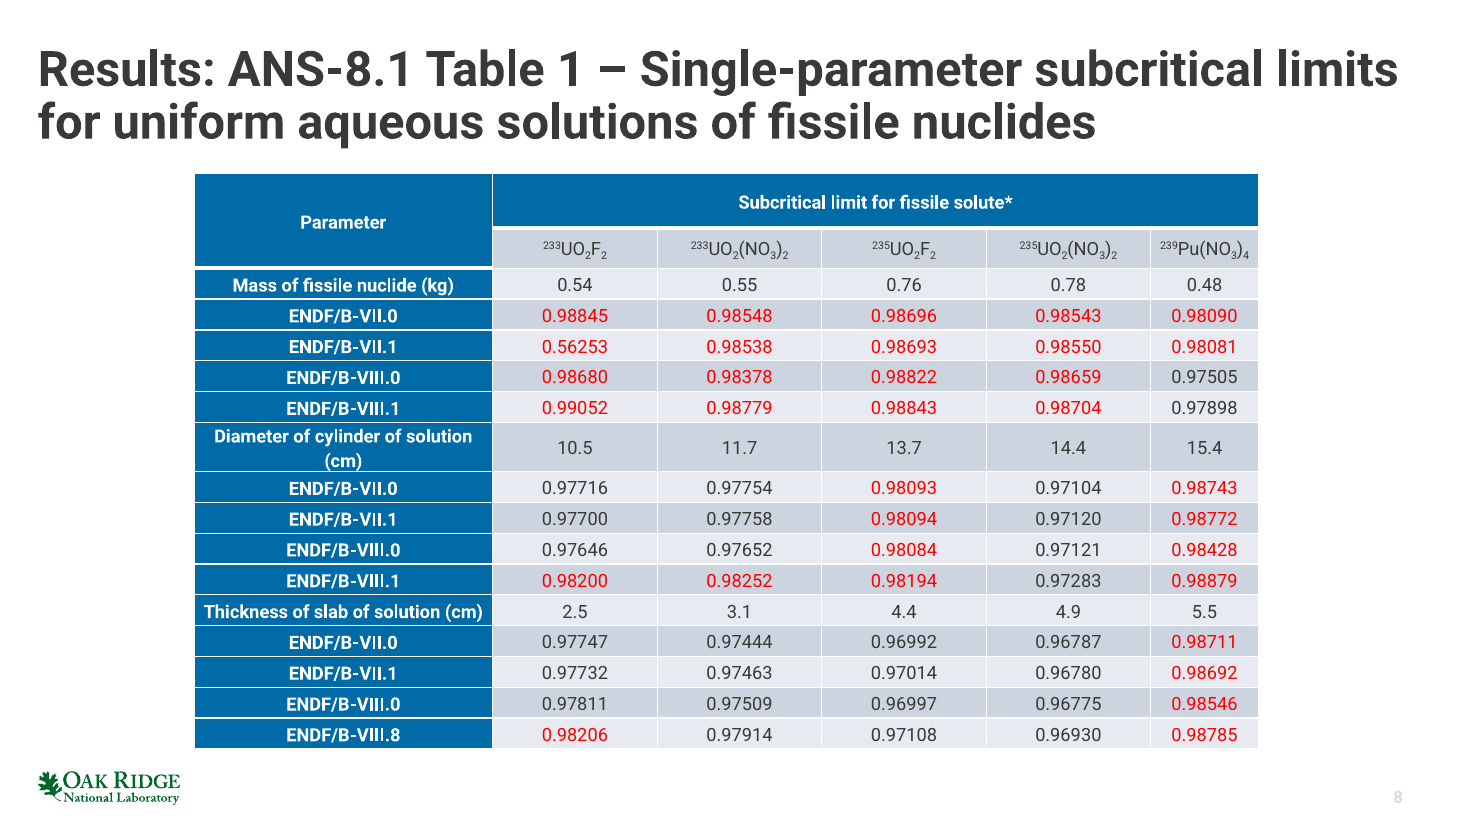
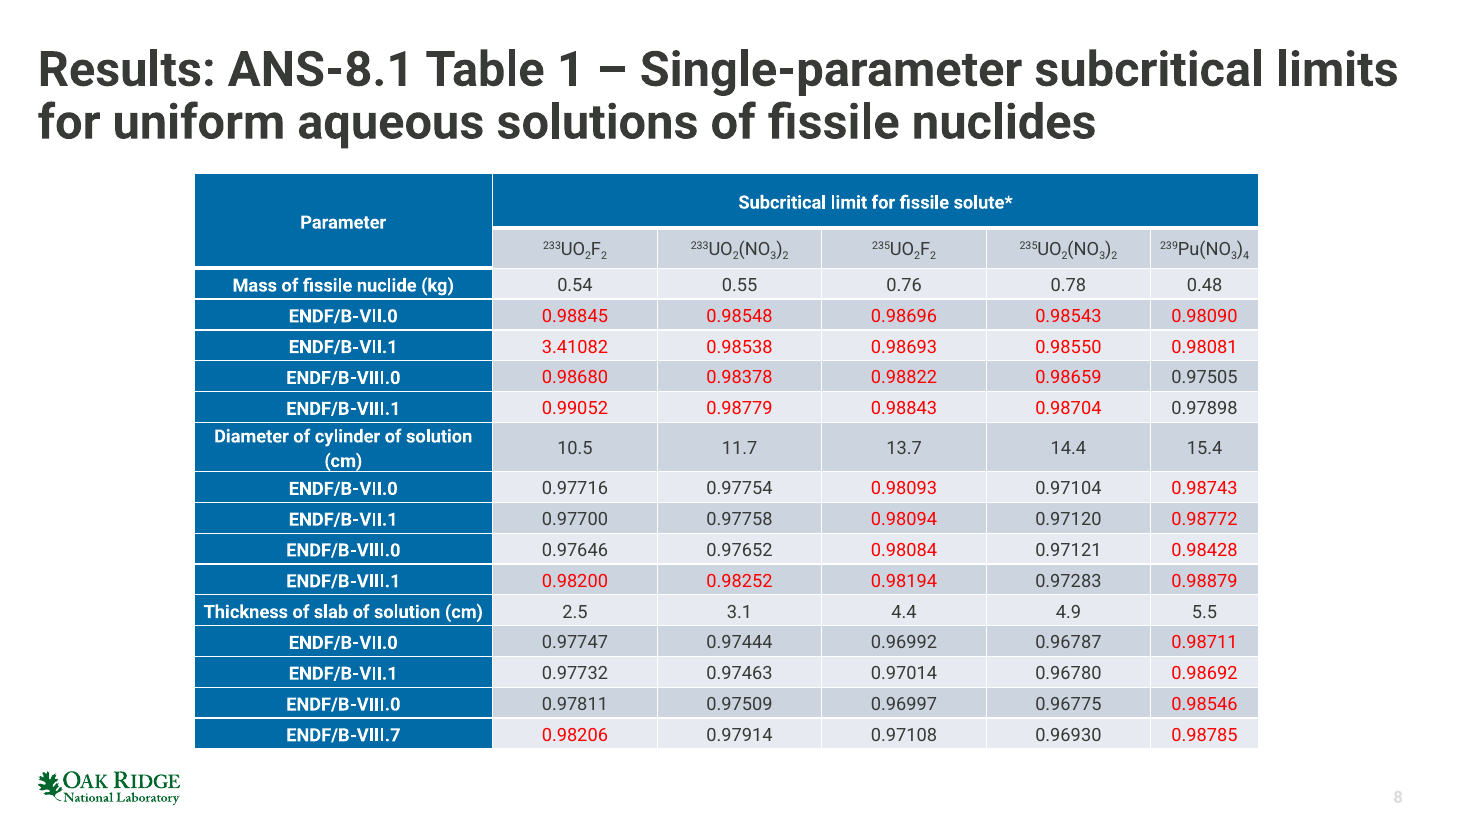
0.56253: 0.56253 -> 3.41082
ENDF/B-VIII.8: ENDF/B-VIII.8 -> ENDF/B-VIII.7
